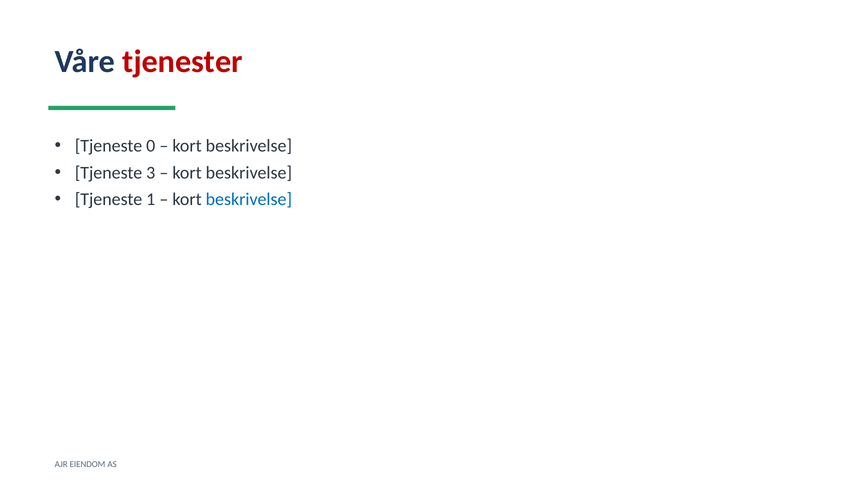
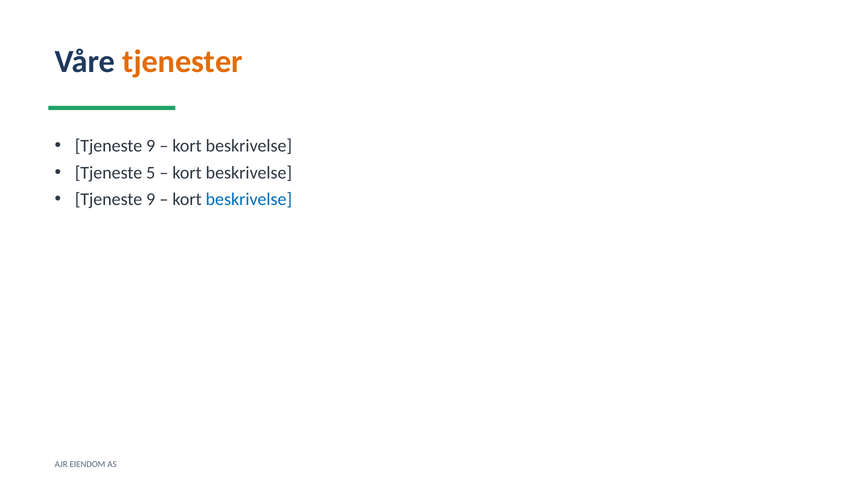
tjenester colour: red -> orange
0 at (151, 146): 0 -> 9
3: 3 -> 5
1 at (151, 199): 1 -> 9
